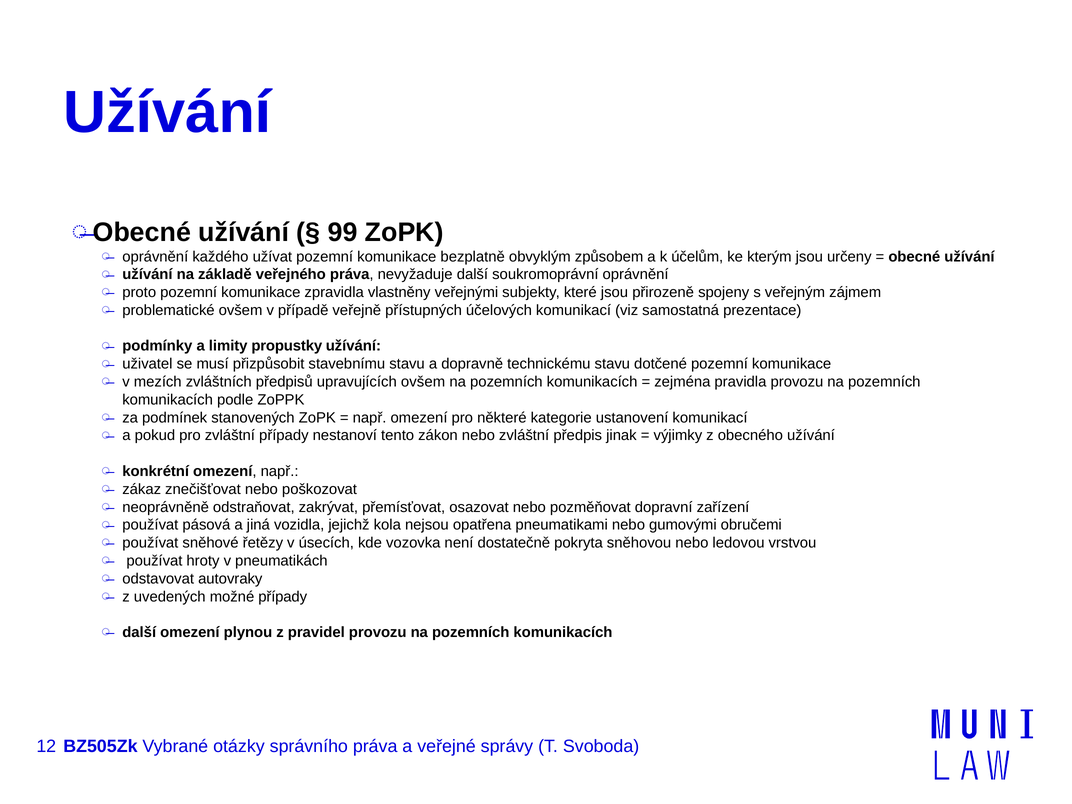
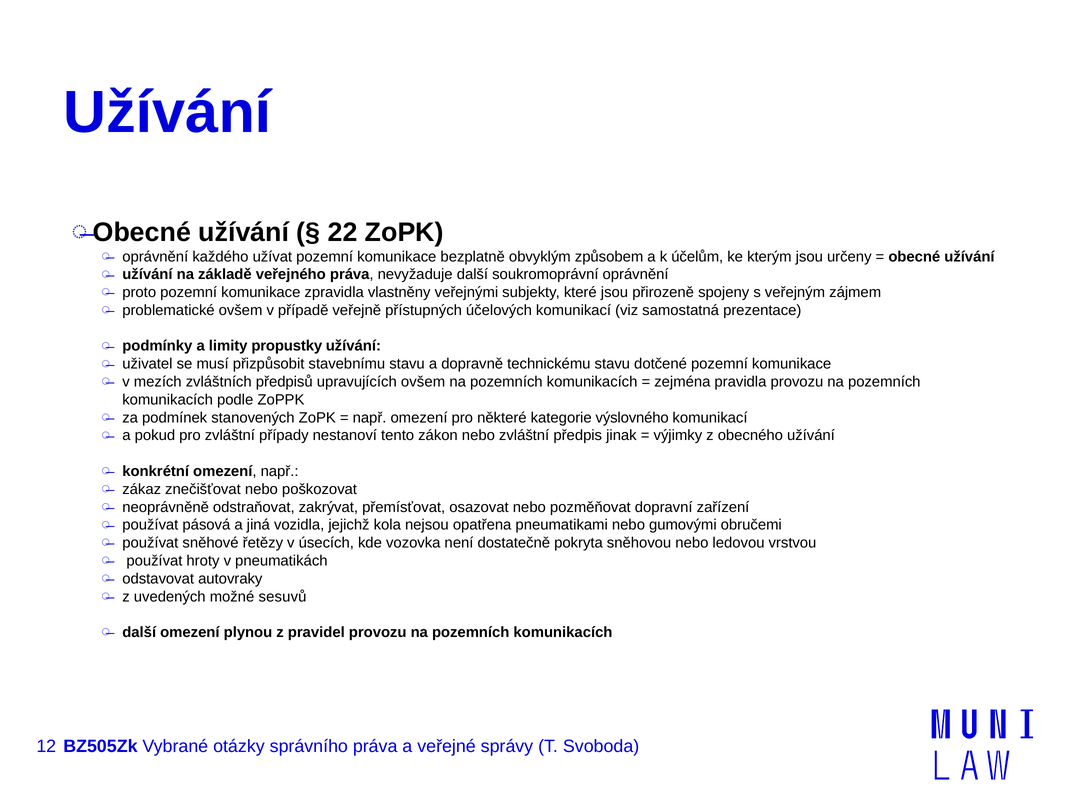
99: 99 -> 22
ustanovení: ustanovení -> výslovného
možné případy: případy -> sesuvů
